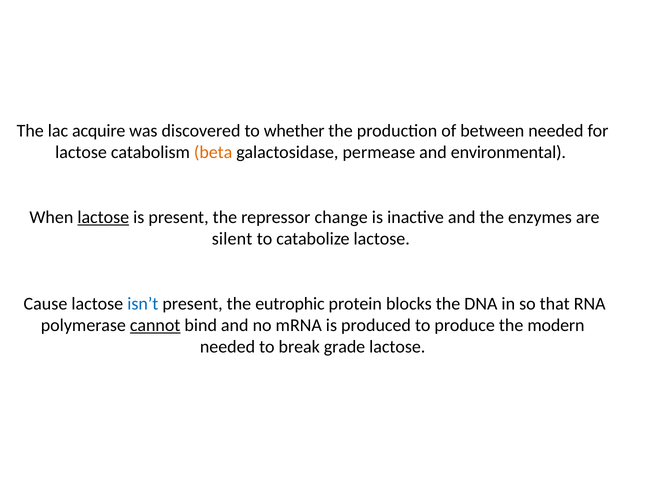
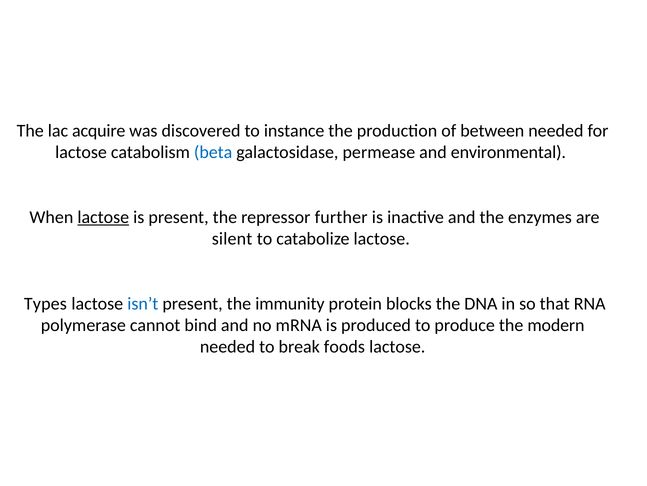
whether: whether -> instance
beta colour: orange -> blue
change: change -> further
Cause: Cause -> Types
eutrophic: eutrophic -> immunity
cannot underline: present -> none
grade: grade -> foods
